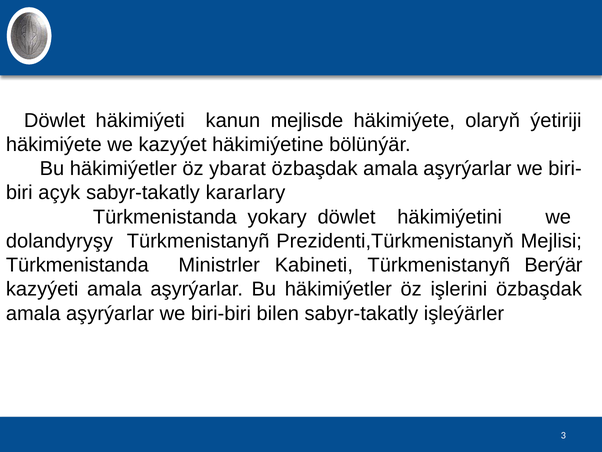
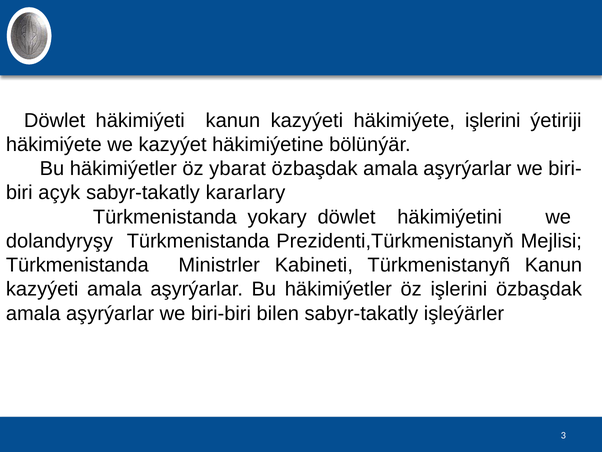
häkimiýeti kanun mejlisde: mejlisde -> kazyýeti
häkimiýete olaryň: olaryň -> işlerini
dolandyryşy Türkmenistanyñ: Türkmenistanyñ -> Türkmenistanda
Türkmenistanyñ Berýär: Berýär -> Kanun
